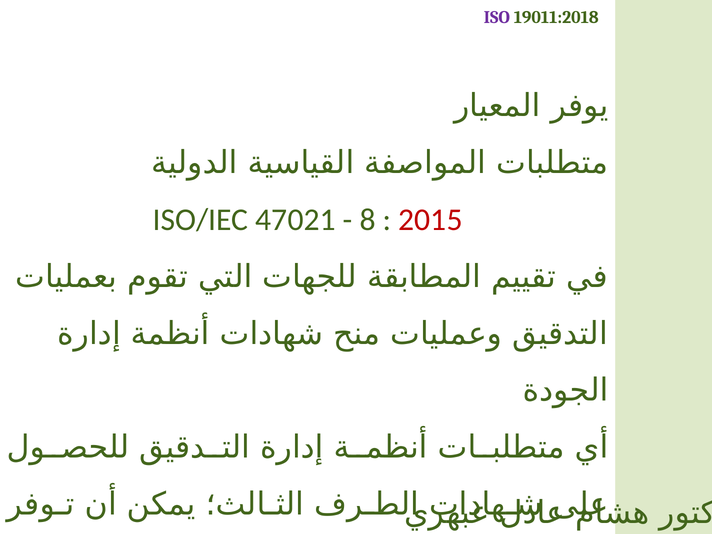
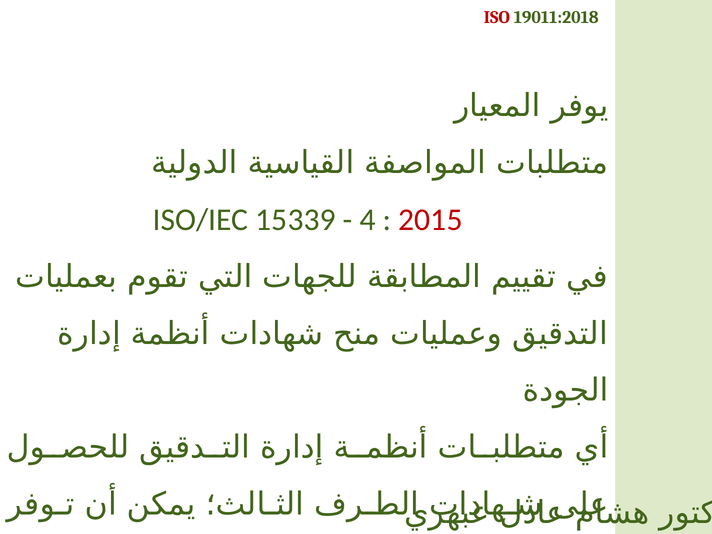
ISO colour: purple -> red
47021: 47021 -> 15339
8: 8 -> 4
